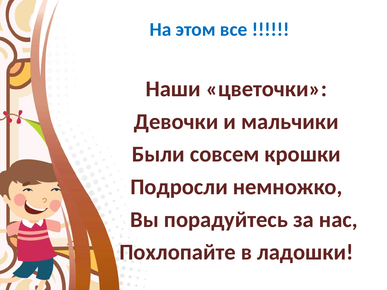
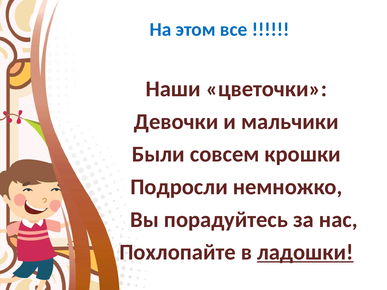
ладошки underline: none -> present
